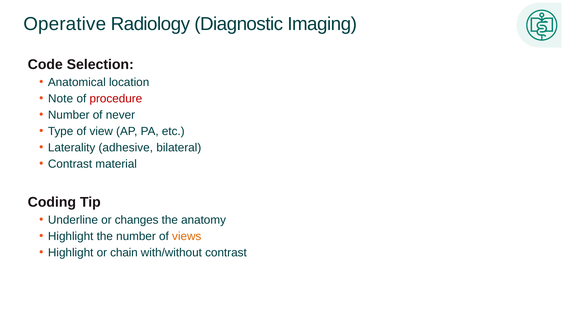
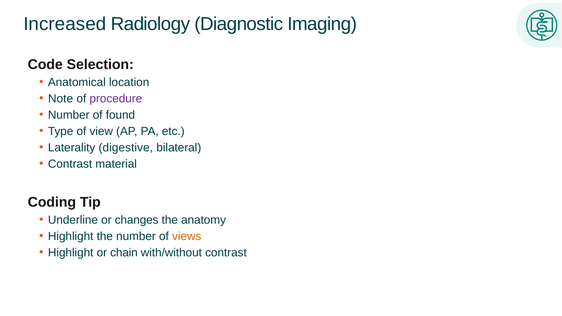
Operative: Operative -> Increased
procedure colour: red -> purple
never: never -> found
adhesive: adhesive -> digestive
